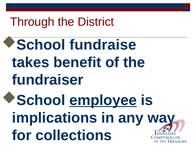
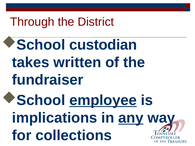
fundraise: fundraise -> custodian
benefit: benefit -> written
any underline: none -> present
